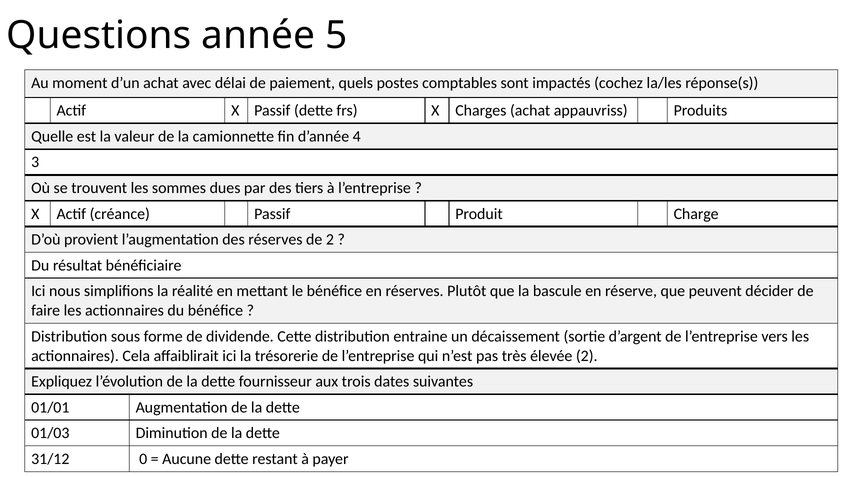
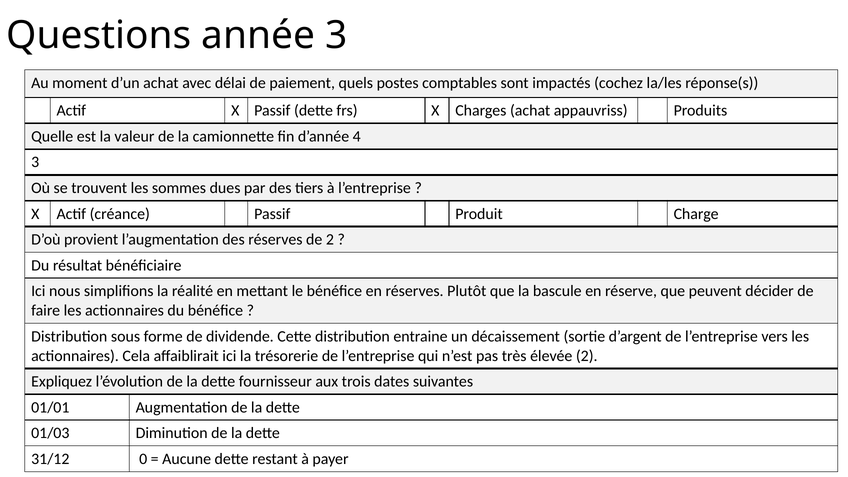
année 5: 5 -> 3
